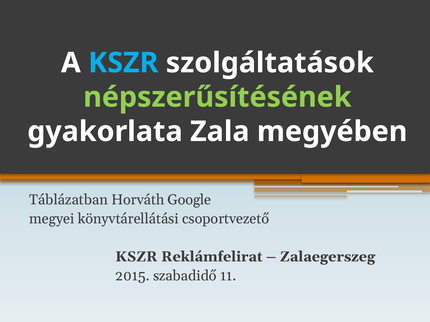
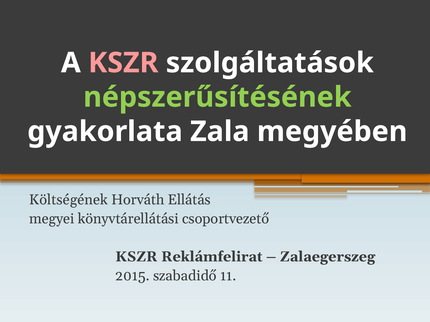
KSZR at (123, 63) colour: light blue -> pink
Táblázatban: Táblázatban -> Költségének
Google: Google -> Ellátás
